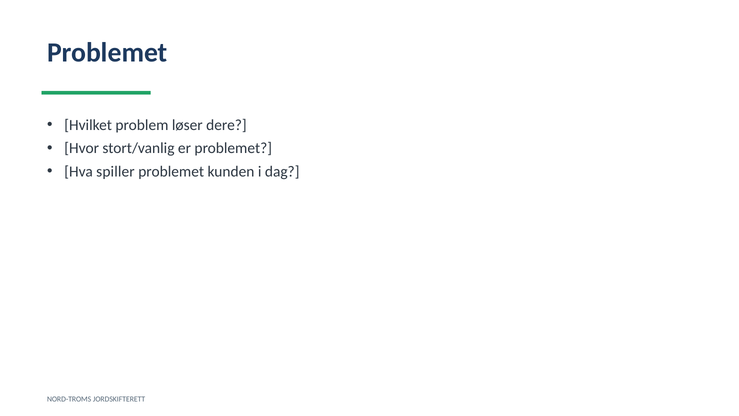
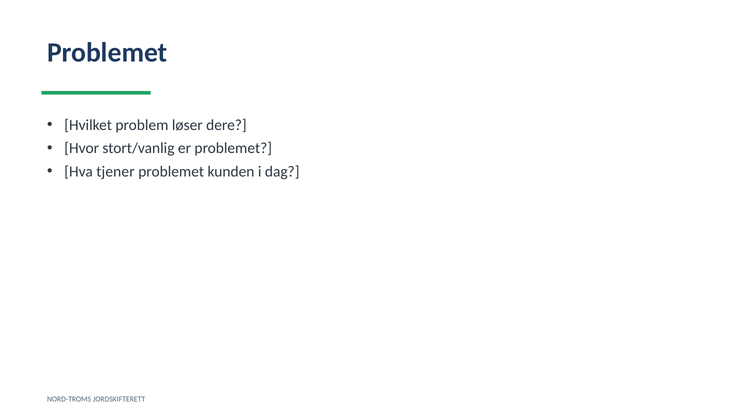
spiller: spiller -> tjener
